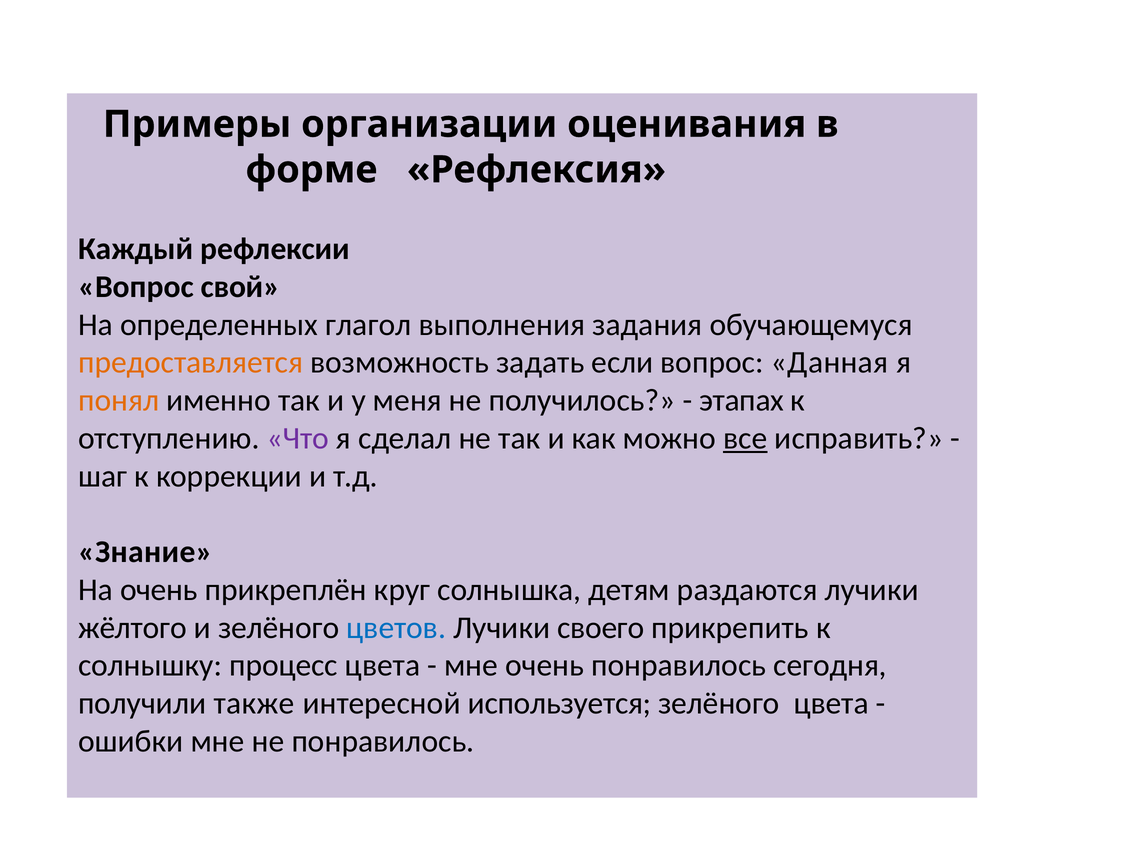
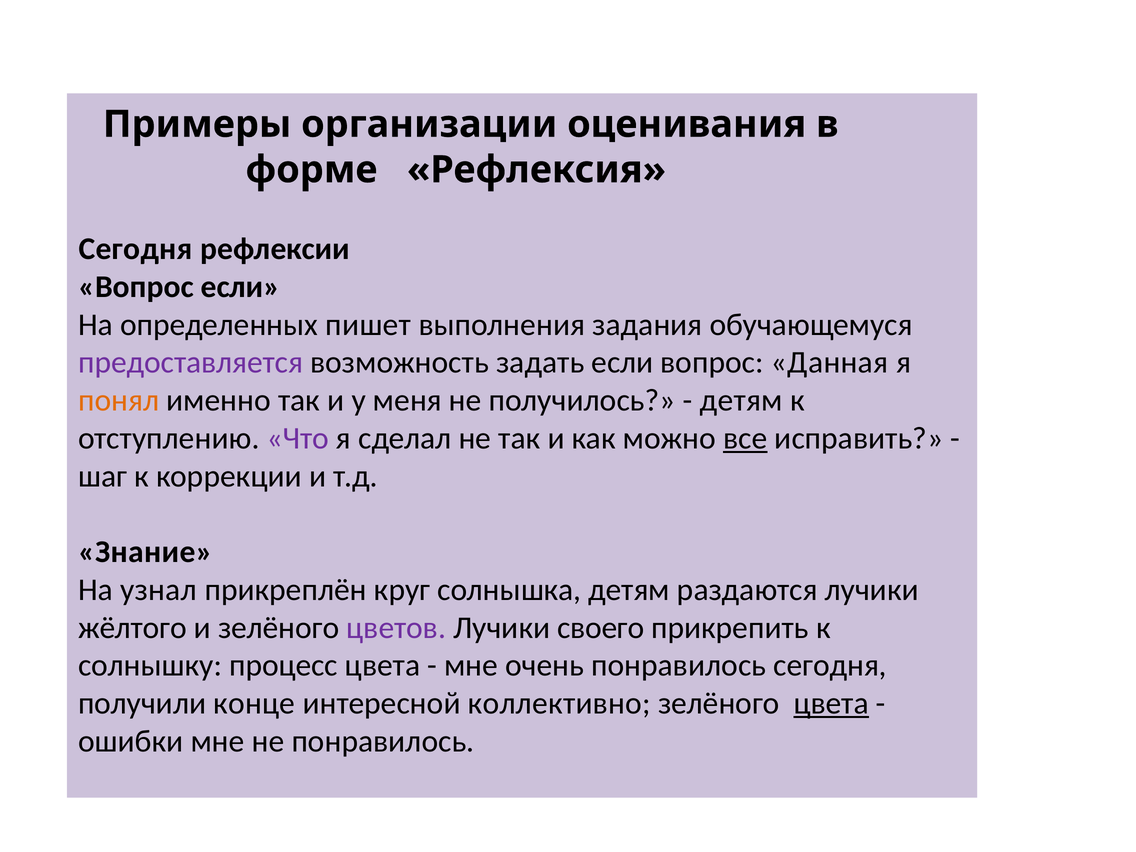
Каждый at (136, 249): Каждый -> Сегодня
Вопрос свой: свой -> если
глагол: глагол -> пишет
предоставляется colour: orange -> purple
этапах at (742, 400): этапах -> детям
На очень: очень -> узнал
цветов colour: blue -> purple
также: также -> конце
используется: используется -> коллективно
цвета at (831, 703) underline: none -> present
